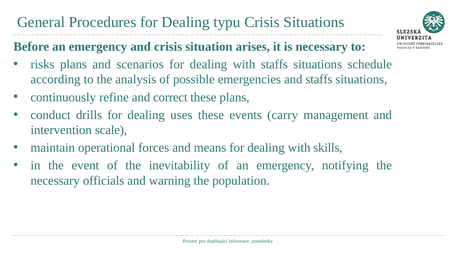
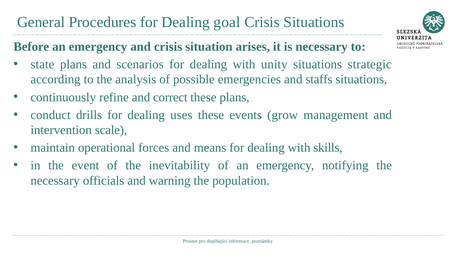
typu: typu -> goal
risks: risks -> state
with staffs: staffs -> unity
schedule: schedule -> strategic
carry: carry -> grow
